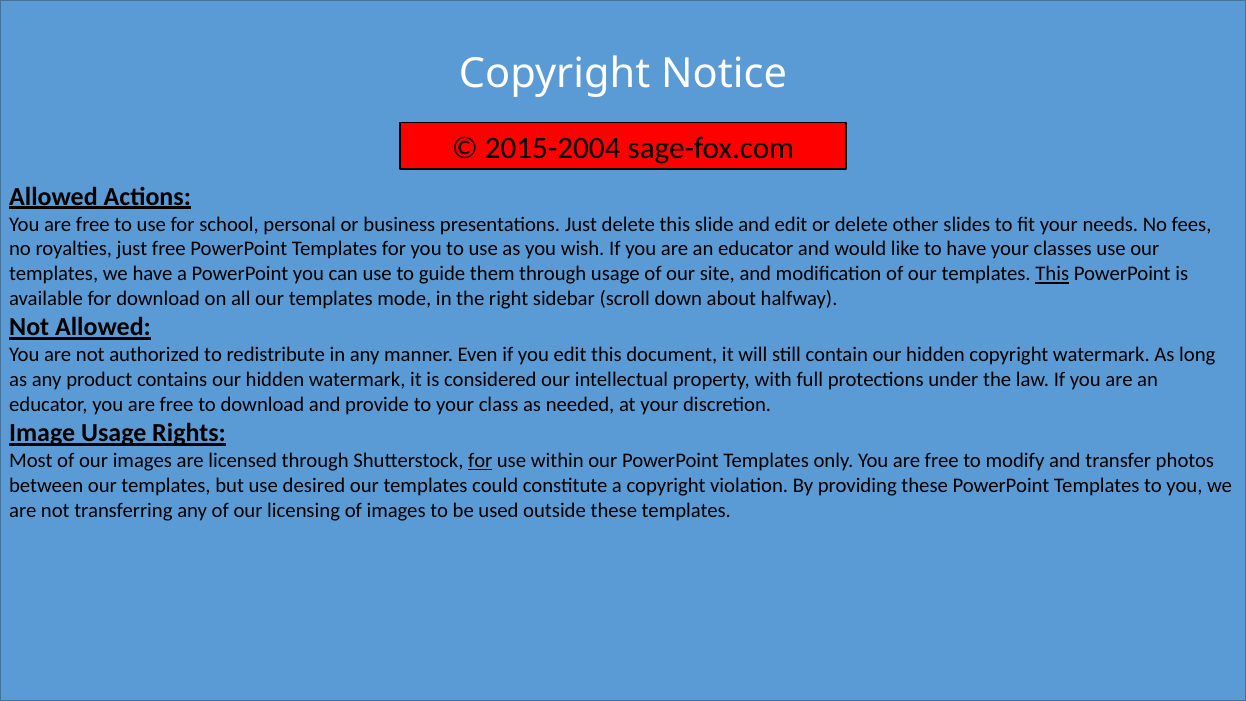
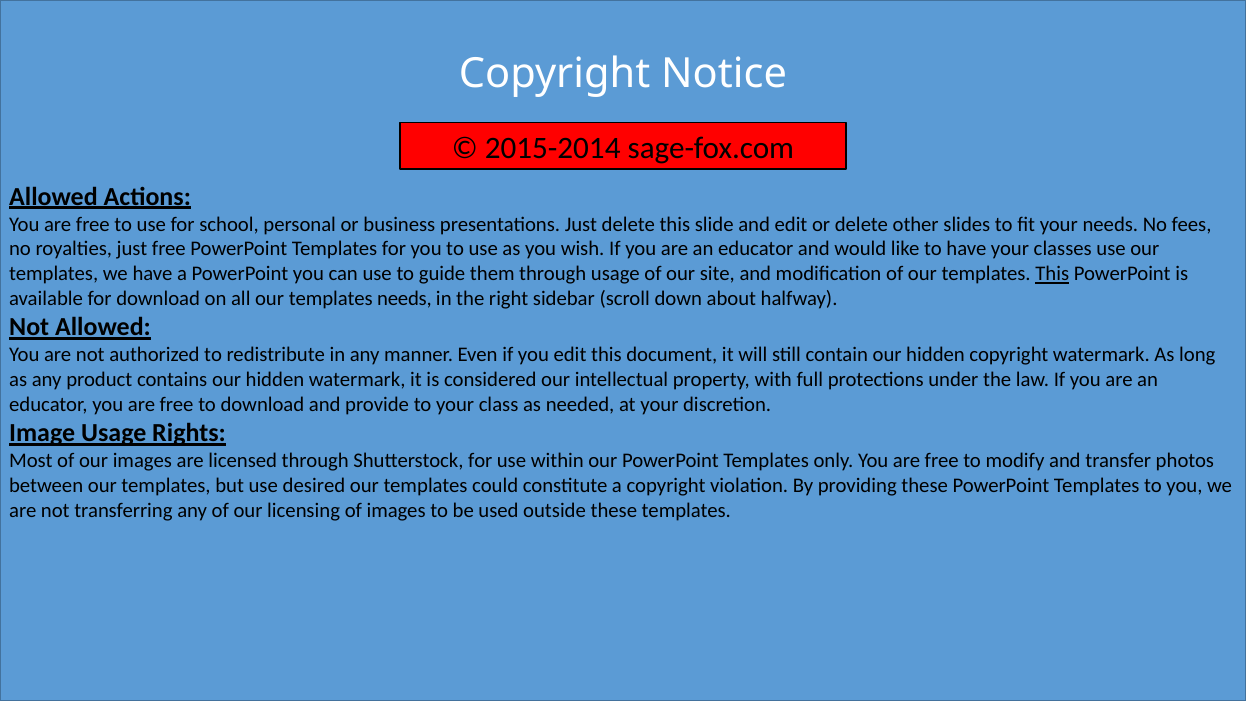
2015-2004: 2015-2004 -> 2015-2014
templates mode: mode -> needs
for at (480, 461) underline: present -> none
